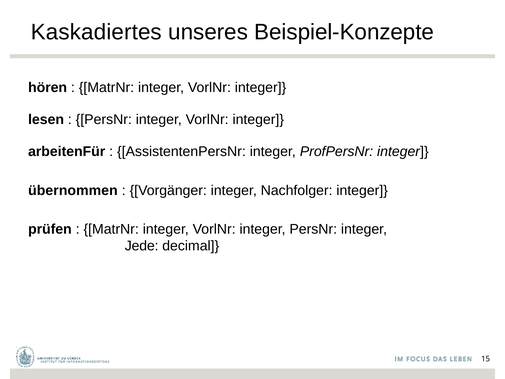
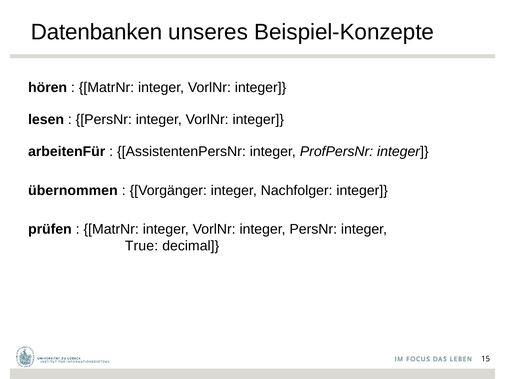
Kaskadiertes: Kaskadiertes -> Datenbanken
Jede: Jede -> True
